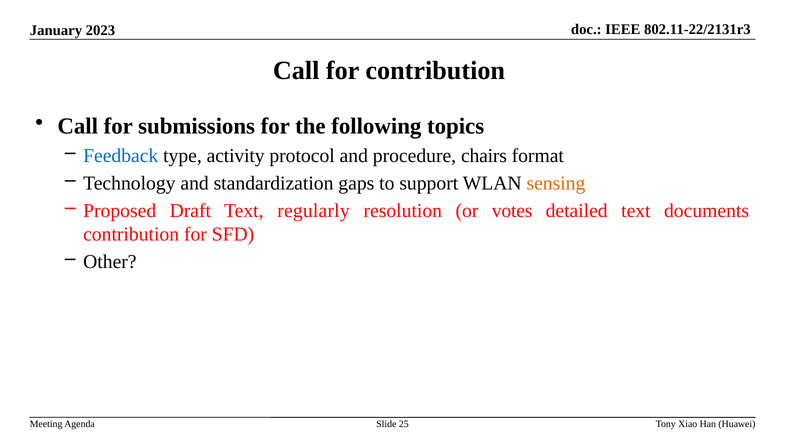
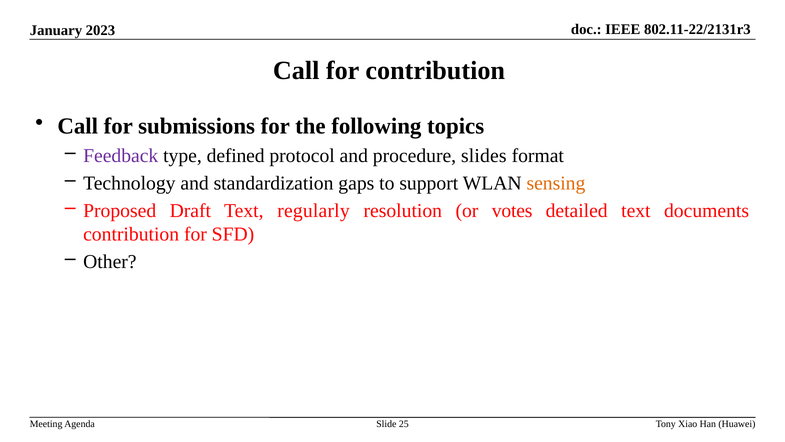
Feedback colour: blue -> purple
activity: activity -> defined
chairs: chairs -> slides
